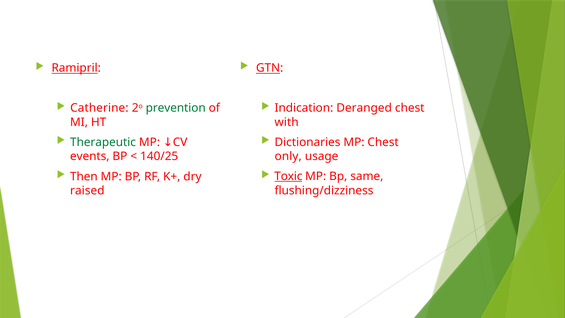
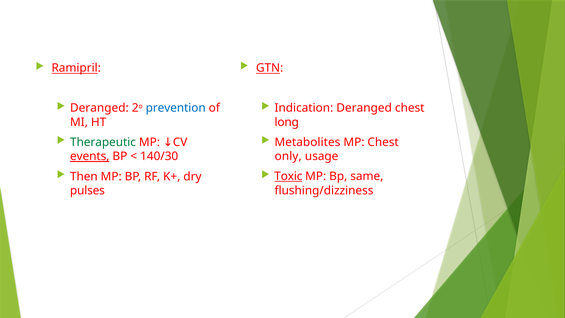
Catherine at (99, 108): Catherine -> Deranged
prevention colour: green -> blue
with: with -> long
Dictionaries: Dictionaries -> Metabolites
events underline: none -> present
140/25: 140/25 -> 140/30
raised: raised -> pulses
